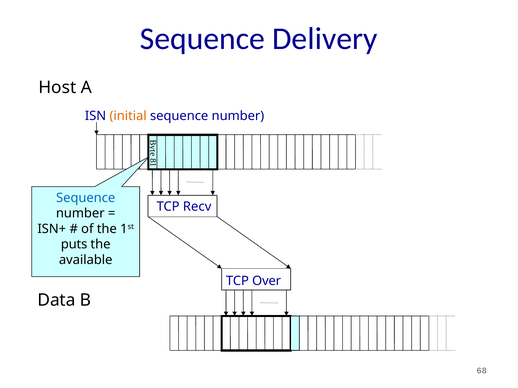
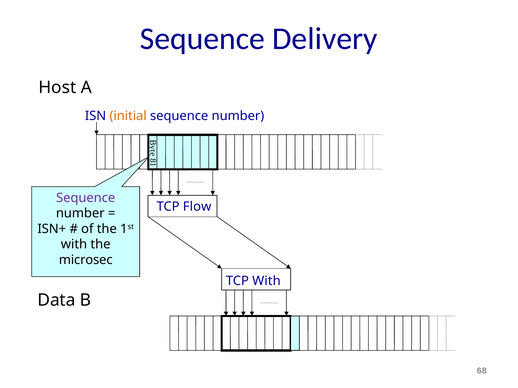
Sequence at (86, 198) colour: blue -> purple
Recv: Recv -> Flow
puts at (74, 245): puts -> with
available: available -> microsec
TCP Over: Over -> With
